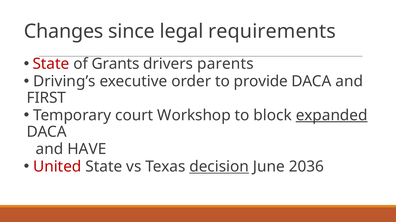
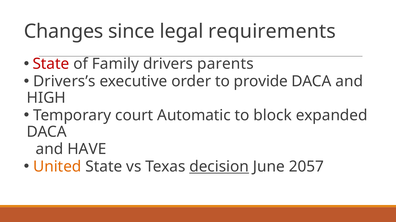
Grants: Grants -> Family
Driving’s: Driving’s -> Drivers’s
FIRST: FIRST -> HIGH
Workshop: Workshop -> Automatic
expanded underline: present -> none
United colour: red -> orange
2036: 2036 -> 2057
